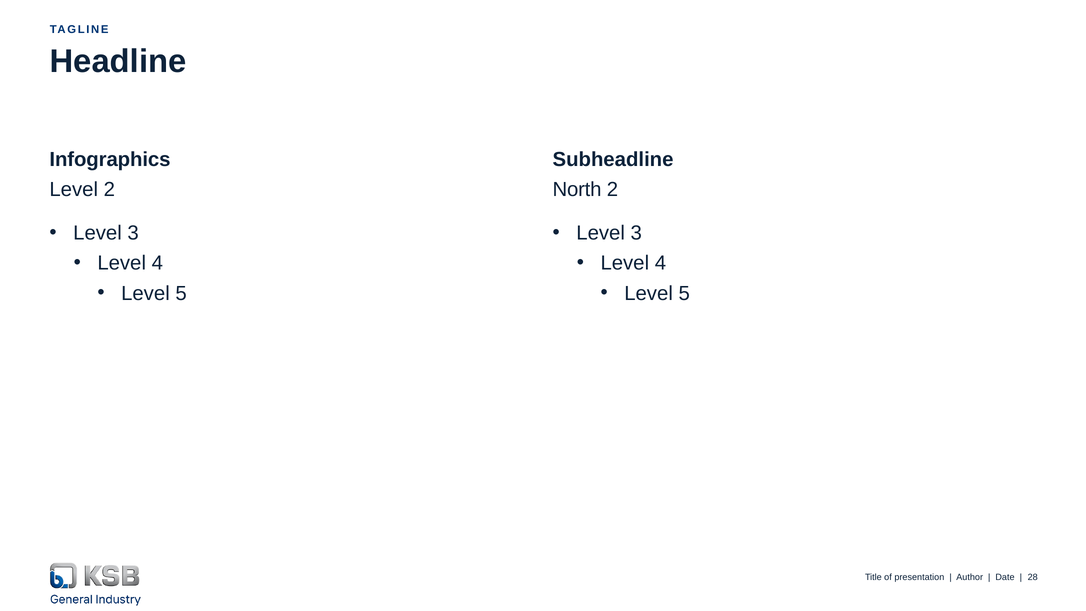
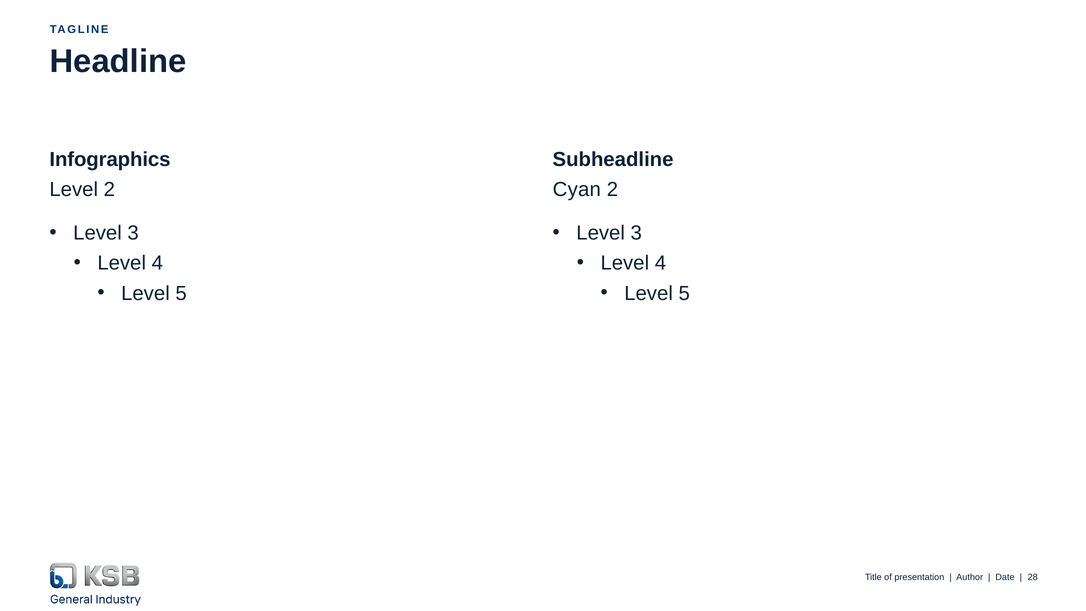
North: North -> Cyan
